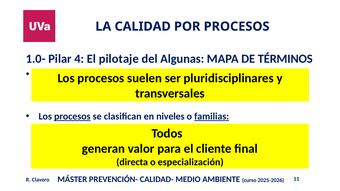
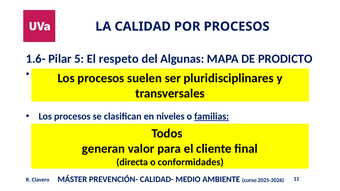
1.0-: 1.0- -> 1.6-
4: 4 -> 5
pilotaje: pilotaje -> respeto
TÉRMINOS: TÉRMINOS -> PRODICTO
procesos at (72, 117) underline: present -> none
especialización: especialización -> conformidades
